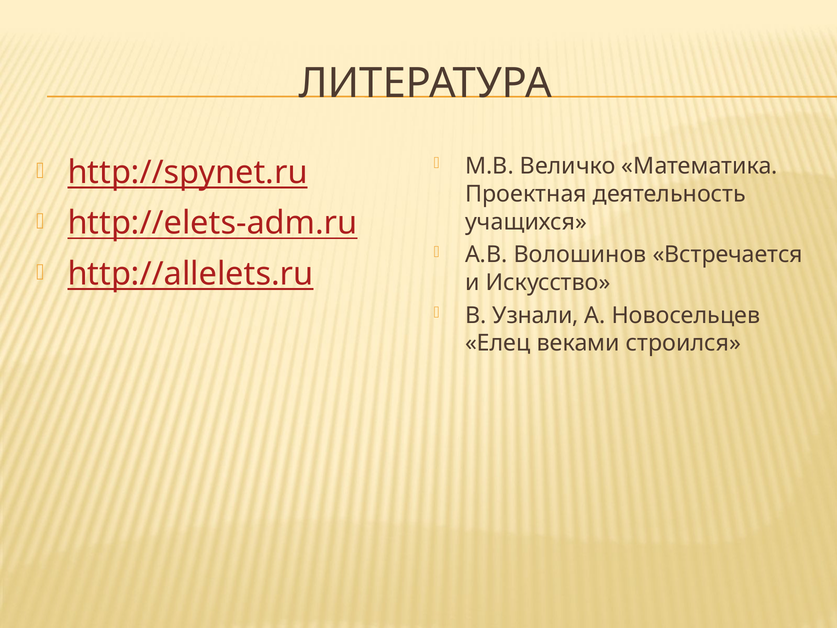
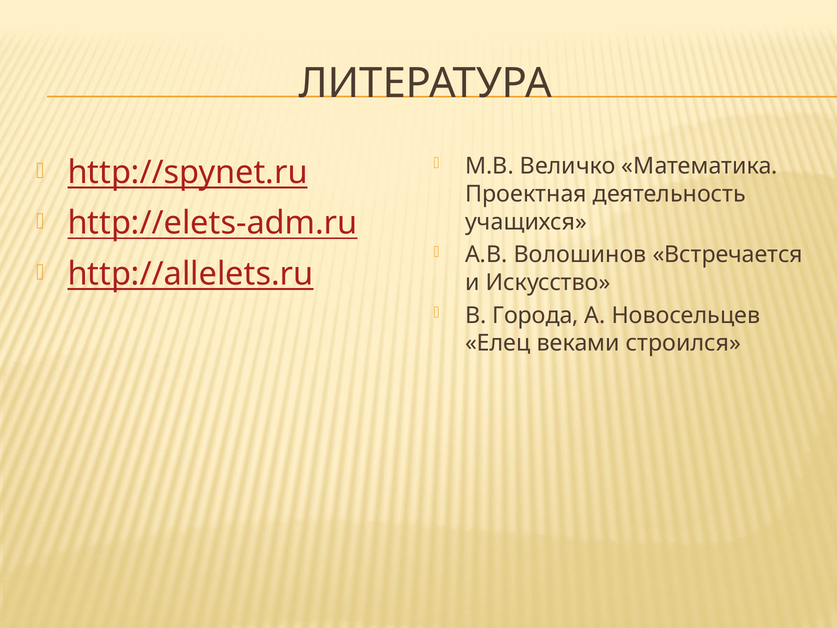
Узнали: Узнали -> Города
